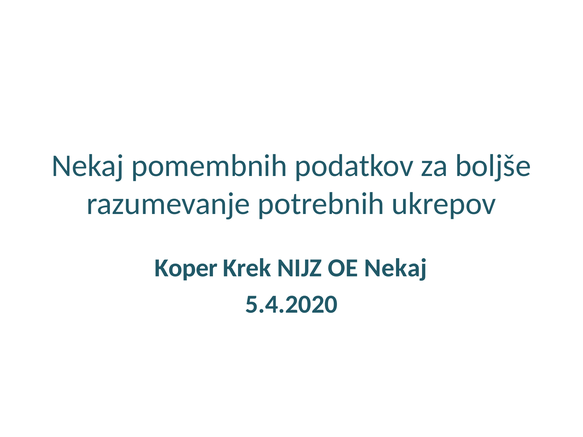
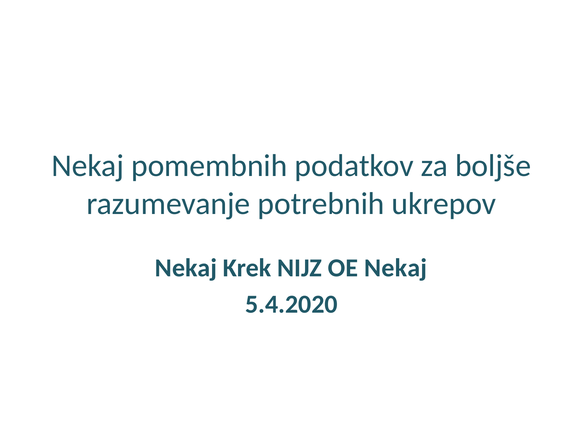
Koper at (186, 268): Koper -> Nekaj
